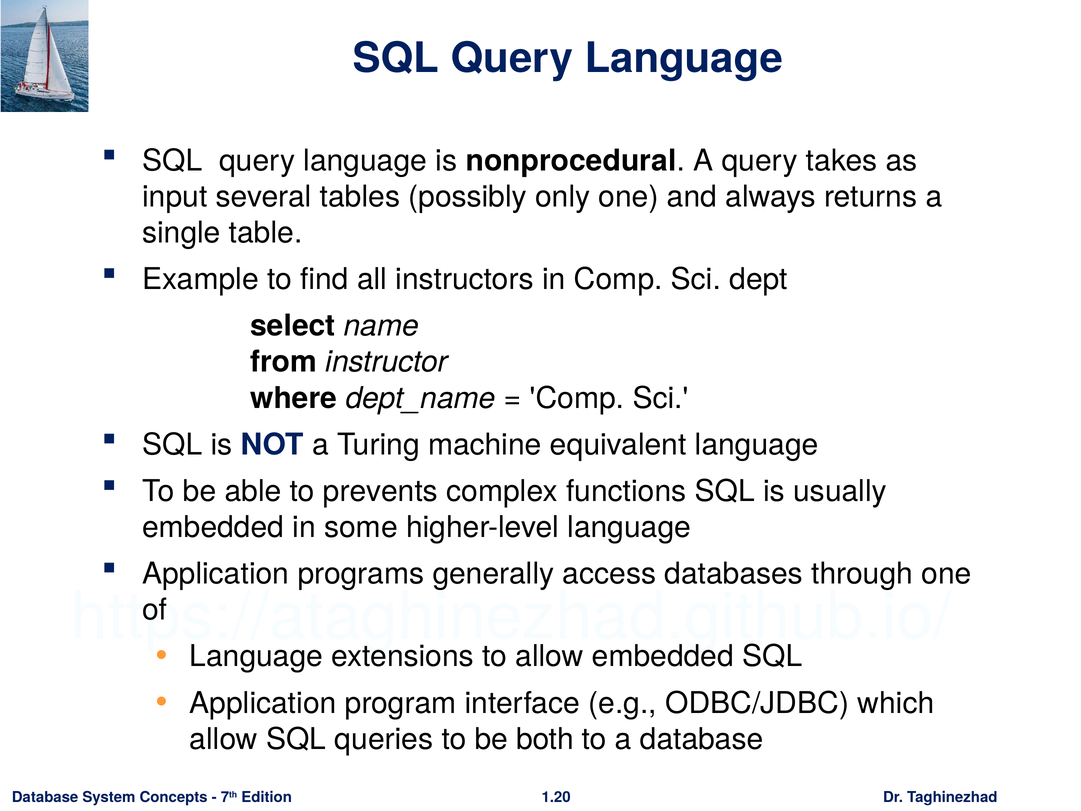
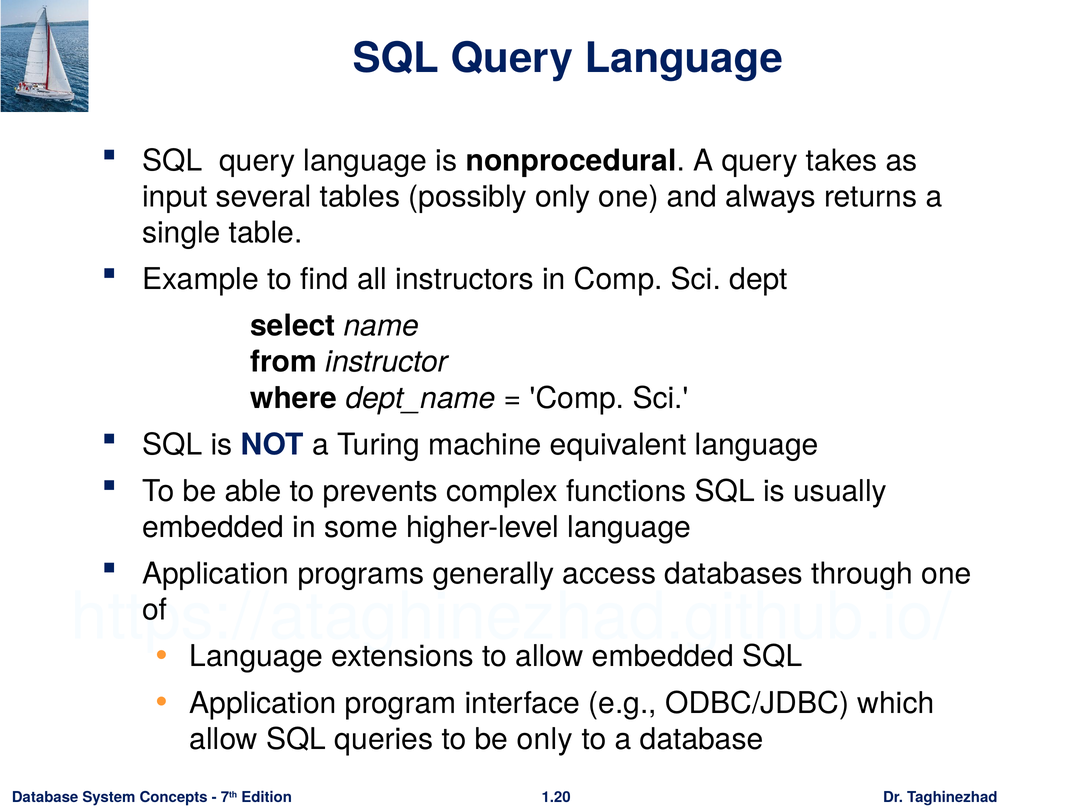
be both: both -> only
